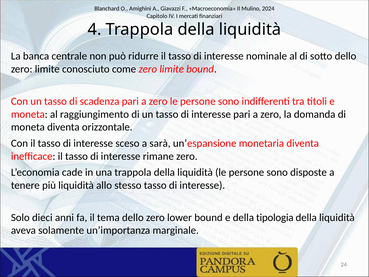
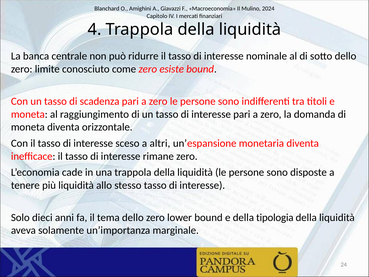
come zero limite: limite -> esiste
sarà: sarà -> altri
